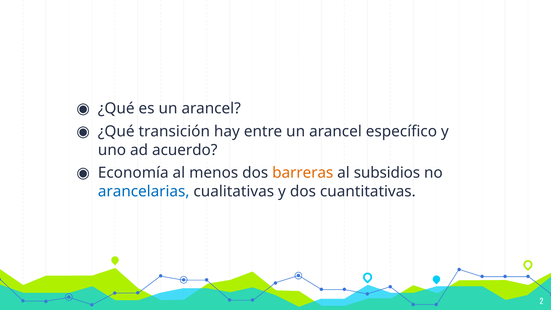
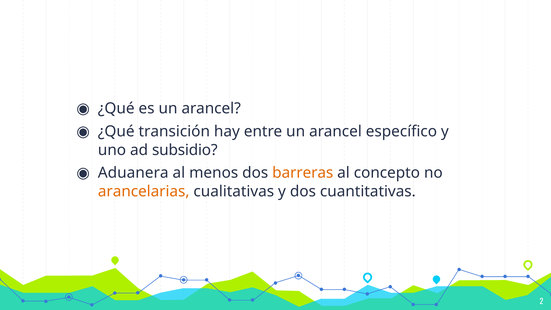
acuerdo: acuerdo -> subsidio
Economía: Economía -> Aduanera
subsidios: subsidios -> concepto
arancelarias colour: blue -> orange
